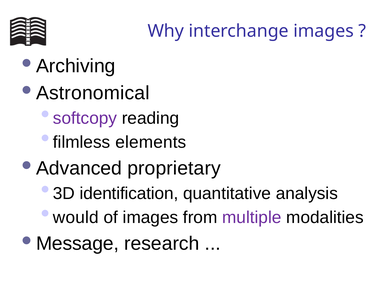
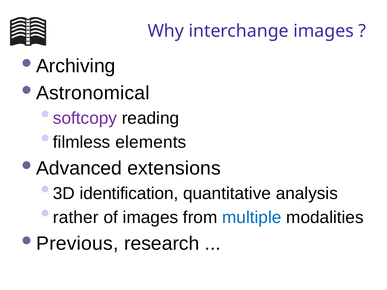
proprietary: proprietary -> extensions
would: would -> rather
multiple colour: purple -> blue
Message: Message -> Previous
